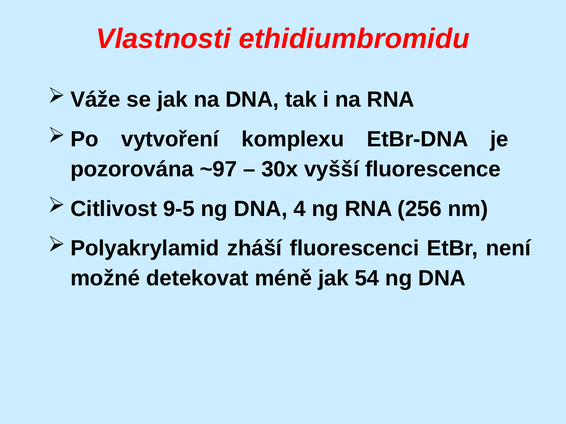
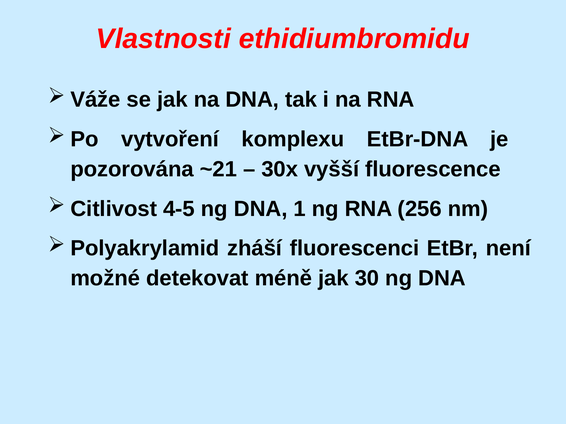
~97: ~97 -> ~21
9-5: 9-5 -> 4-5
4: 4 -> 1
54: 54 -> 30
